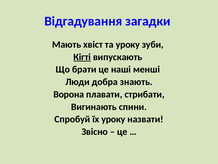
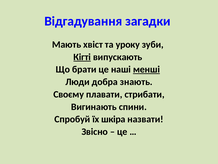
менші underline: none -> present
Ворона: Ворона -> Своєму
їх уроку: уроку -> шкіра
